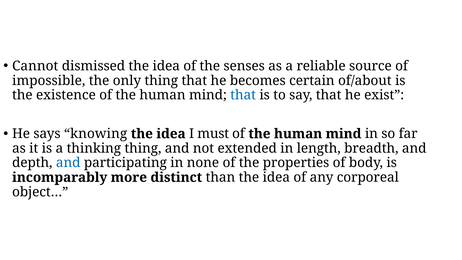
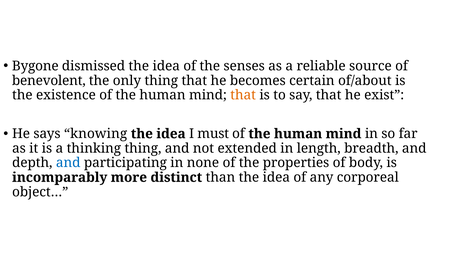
Cannot: Cannot -> Bygone
impossible: impossible -> benevolent
that at (243, 95) colour: blue -> orange
